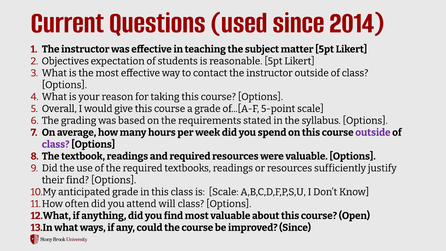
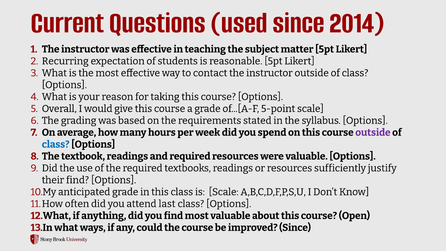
Objectives: Objectives -> Recurring
class at (56, 144) colour: purple -> blue
will: will -> last
